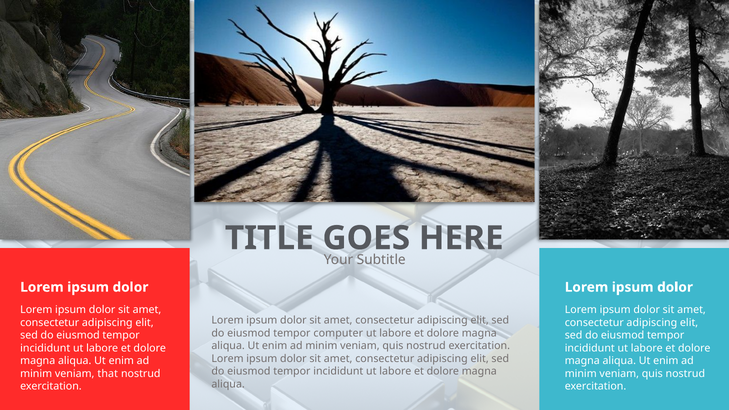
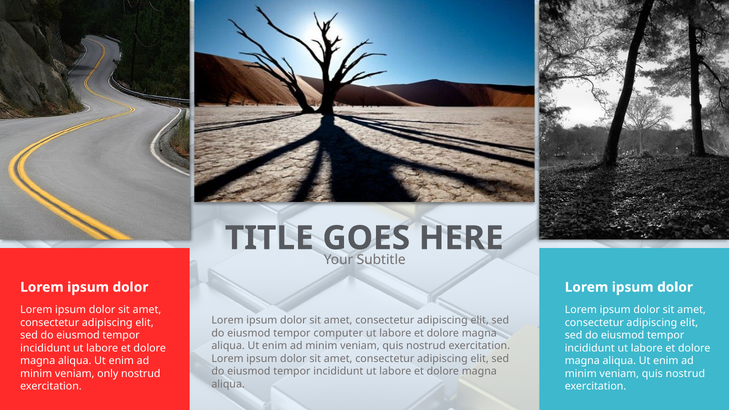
that: that -> only
